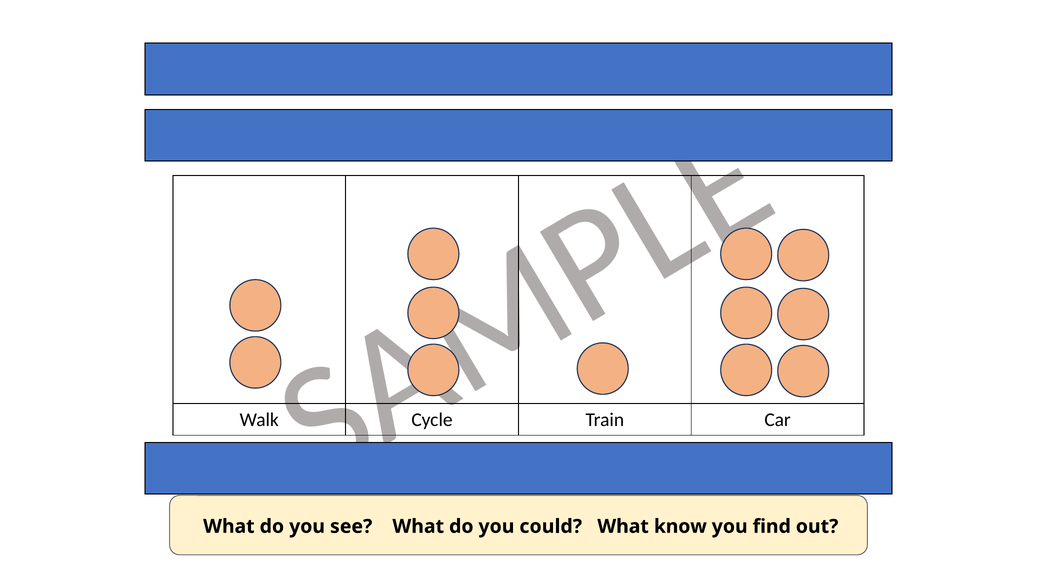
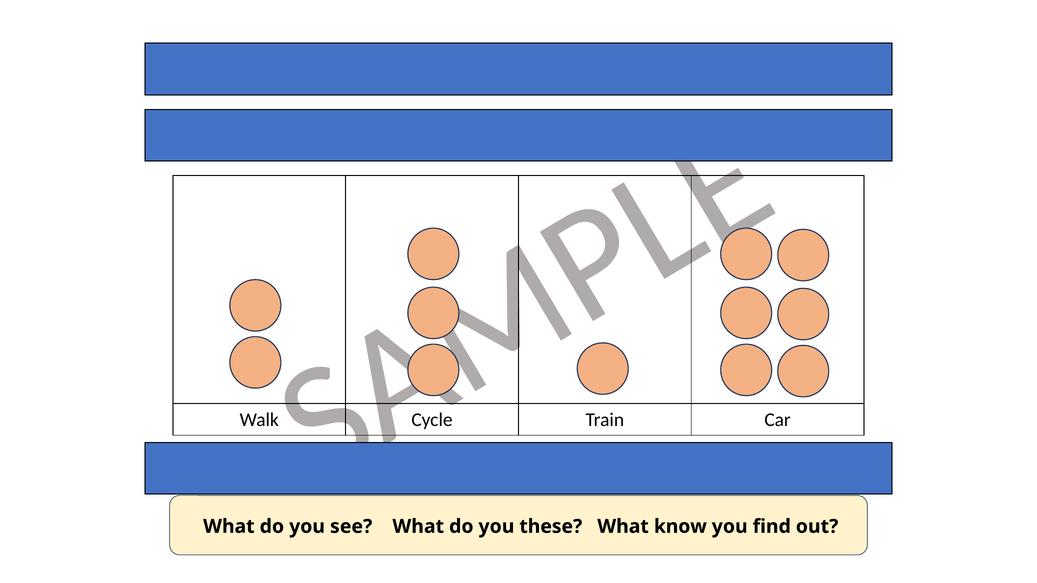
could: could -> these
